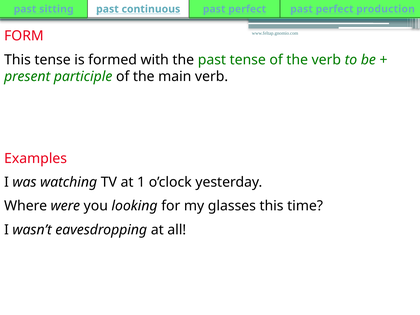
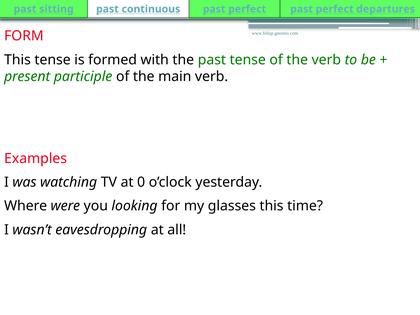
production: production -> departures
1: 1 -> 0
